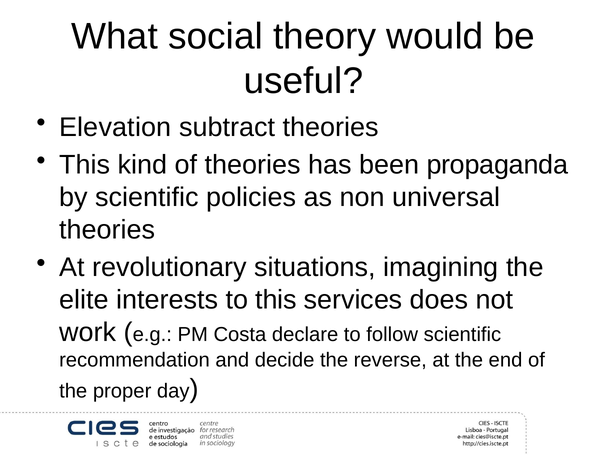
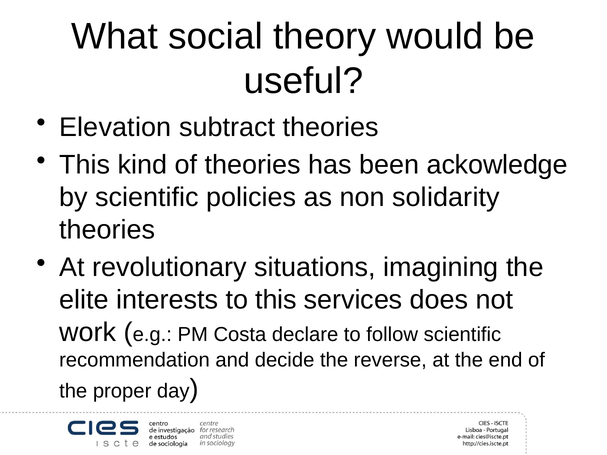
propaganda: propaganda -> ackowledge
universal: universal -> solidarity
